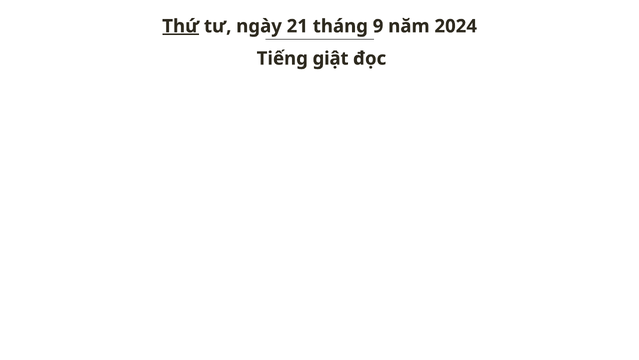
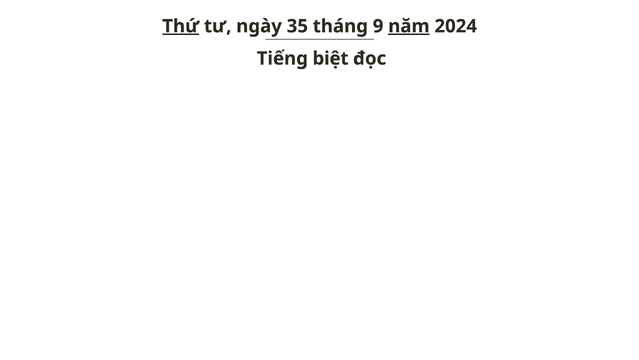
21: 21 -> 35
năm underline: none -> present
giật: giật -> biệt
